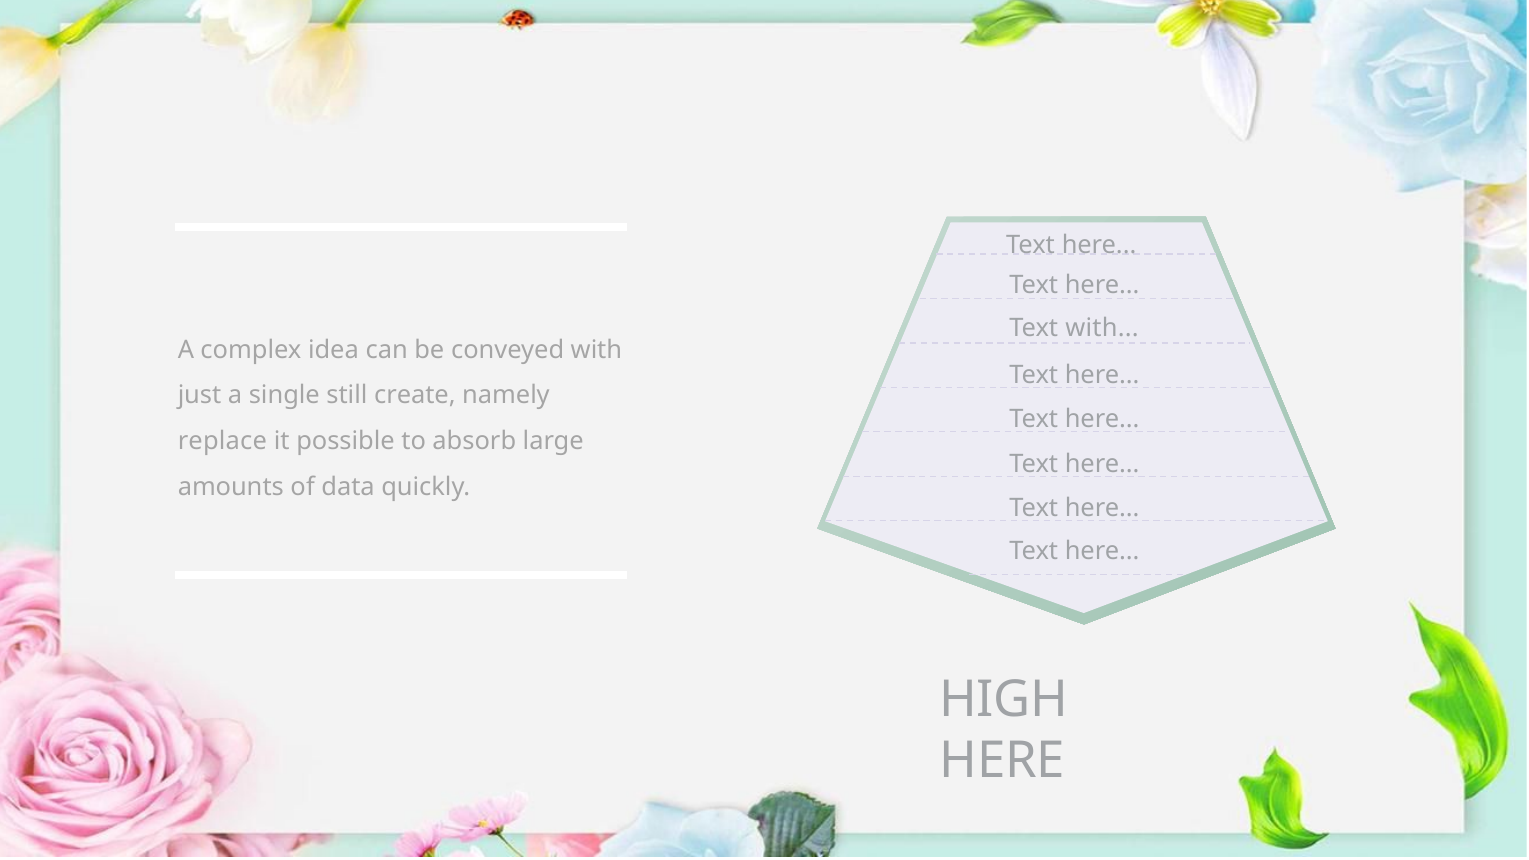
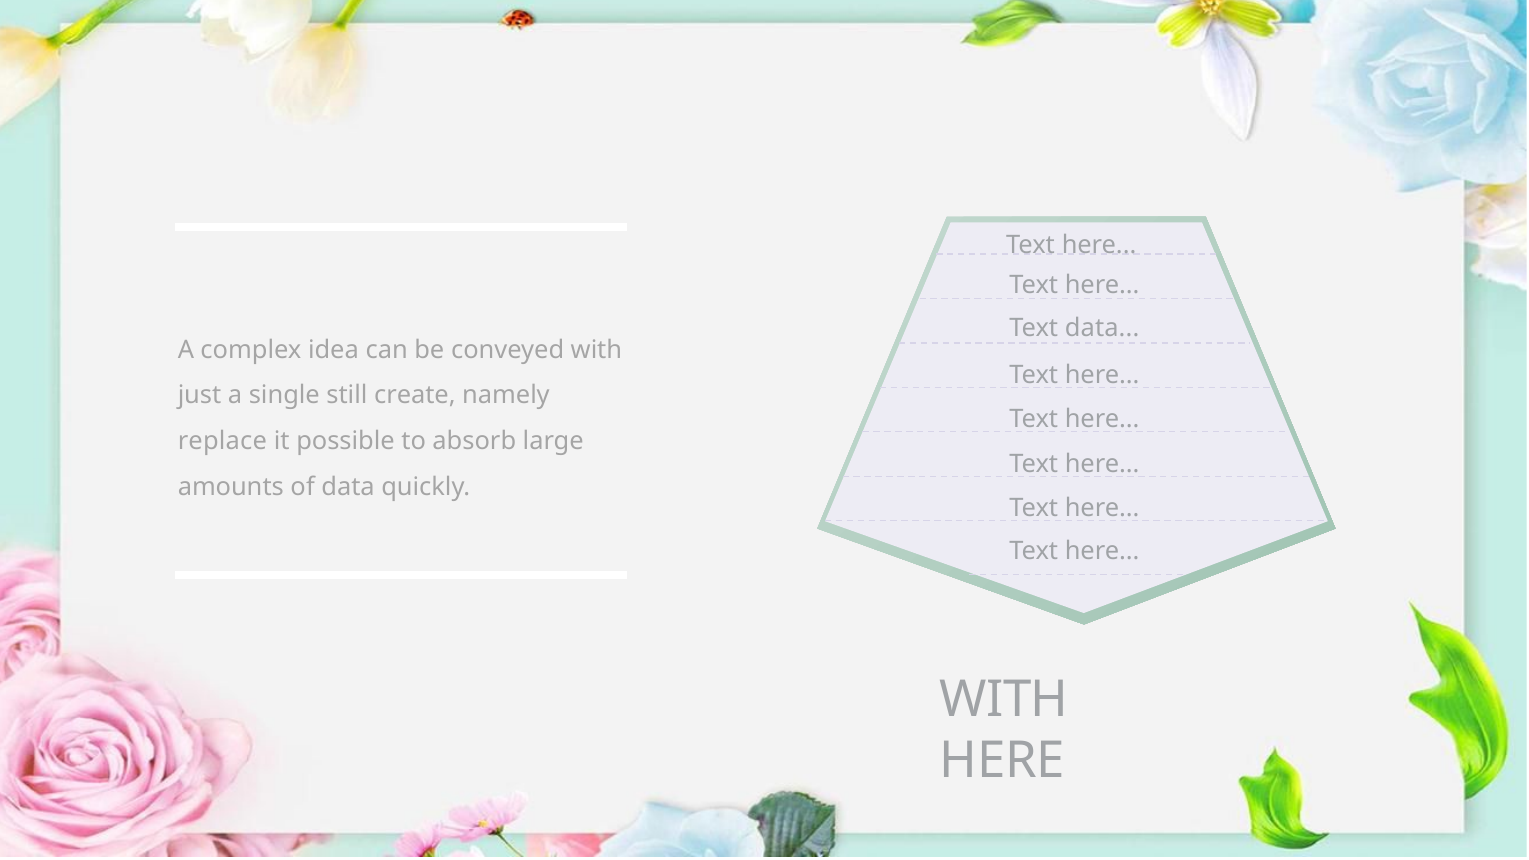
Text with: with -> data
HIGH at (1004, 700): HIGH -> WITH
